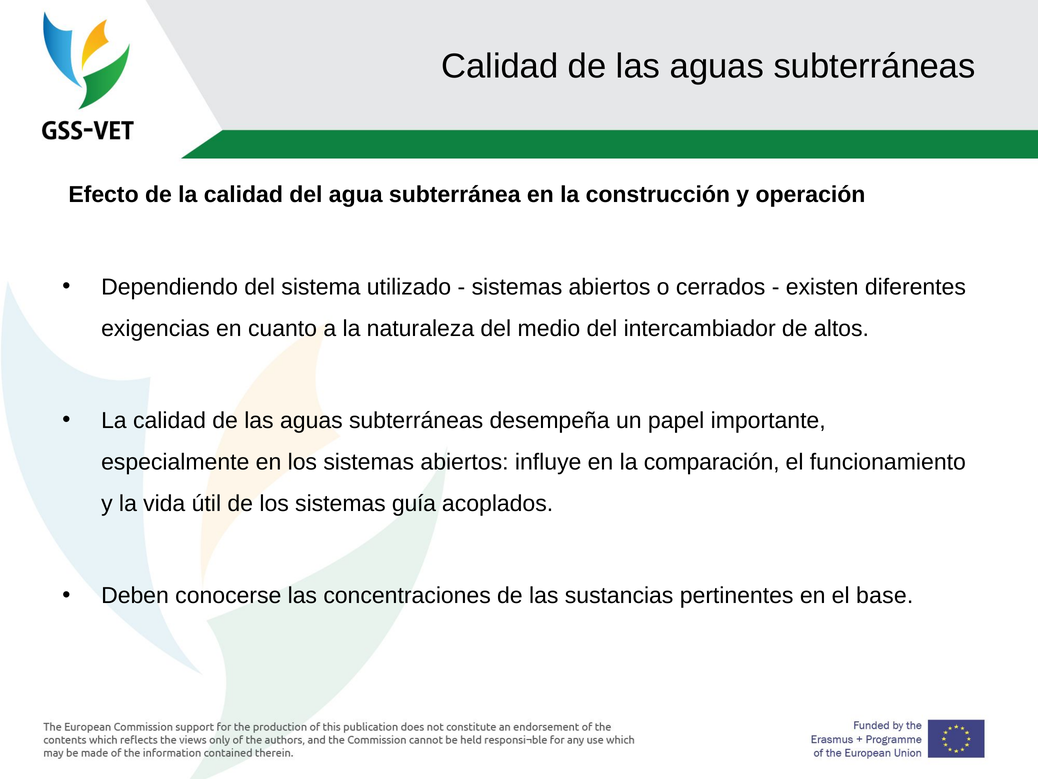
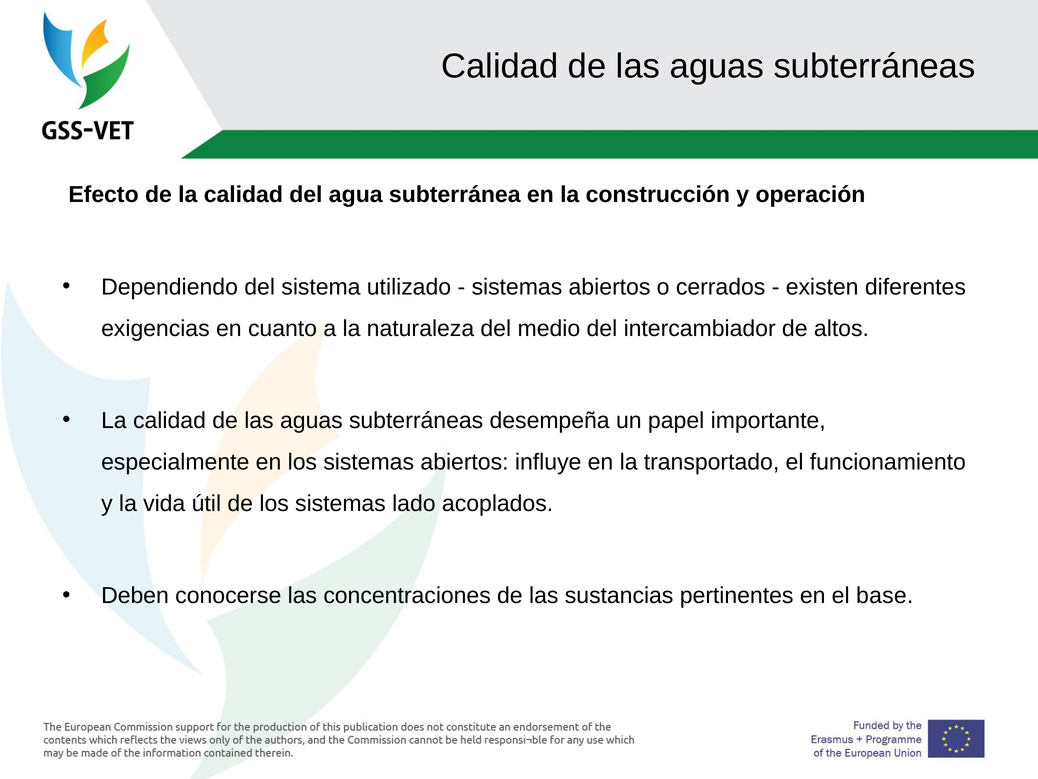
comparación: comparación -> transportado
guía: guía -> lado
